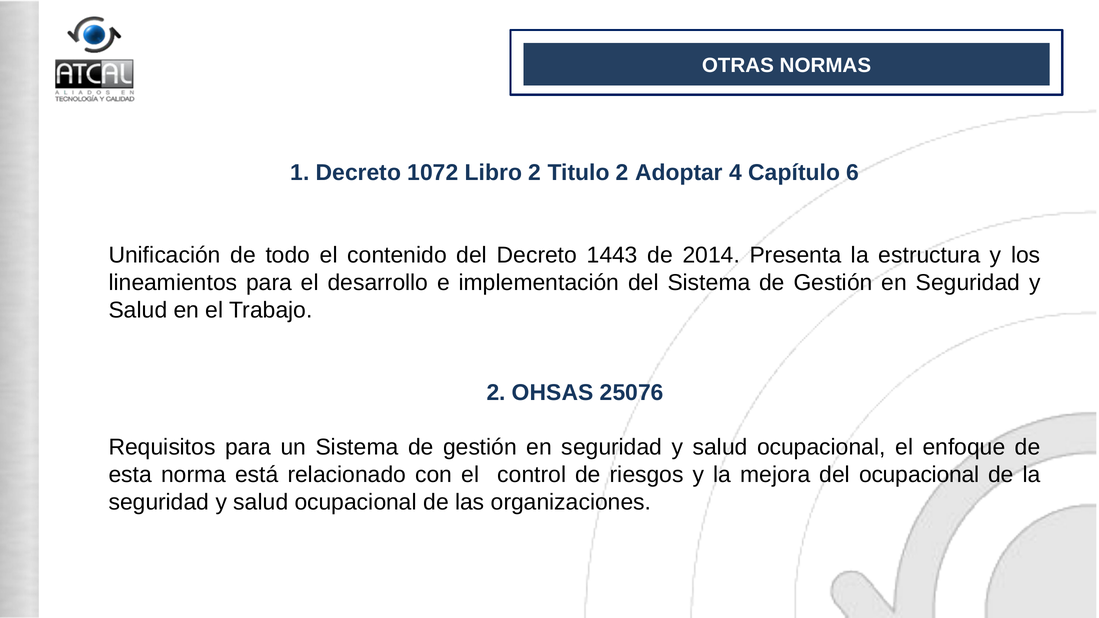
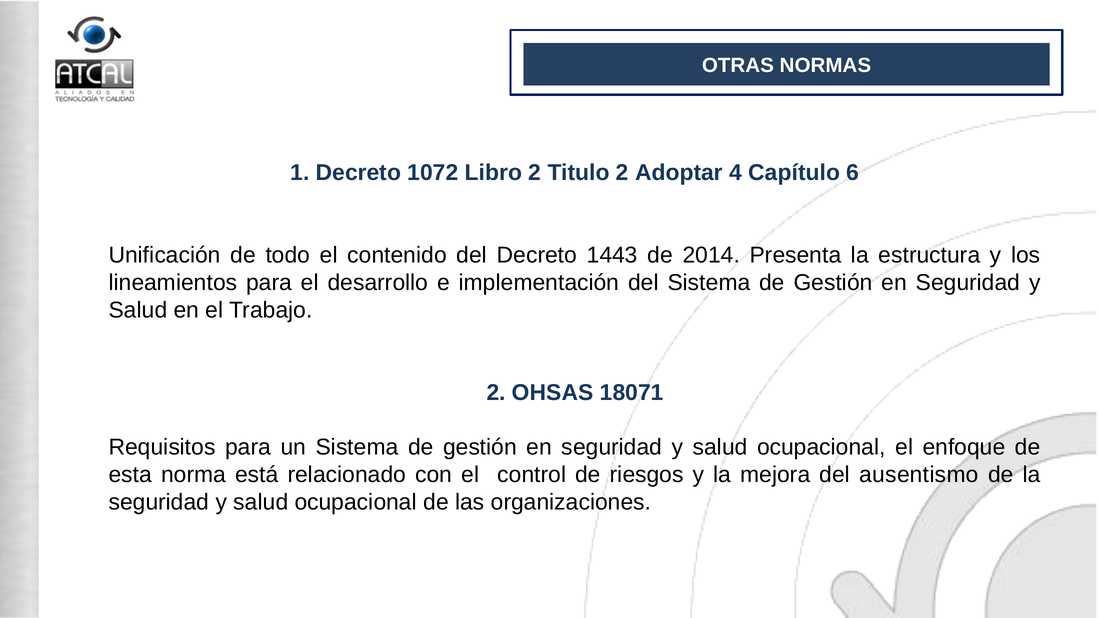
25076: 25076 -> 18071
del ocupacional: ocupacional -> ausentismo
